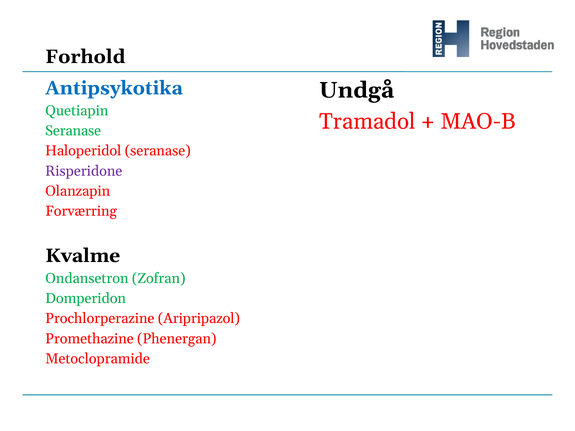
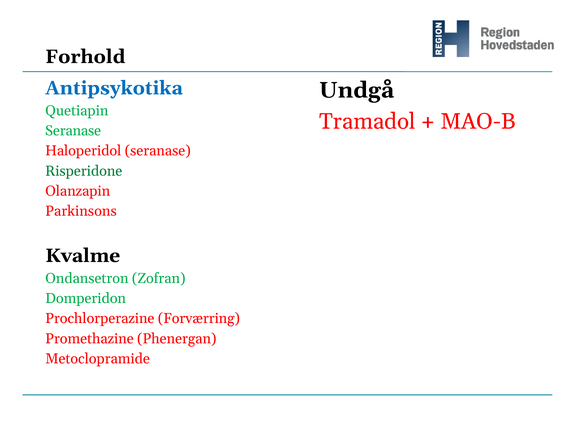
Risperidone colour: purple -> green
Forværring: Forværring -> Parkinsons
Aripripazol: Aripripazol -> Forværring
